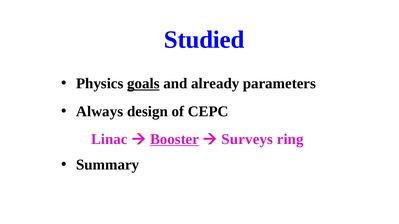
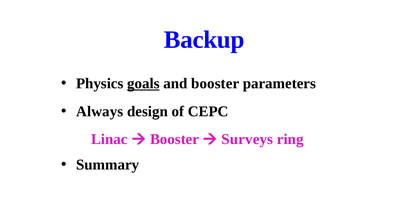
Studied: Studied -> Backup
and already: already -> booster
Booster at (175, 140) underline: present -> none
